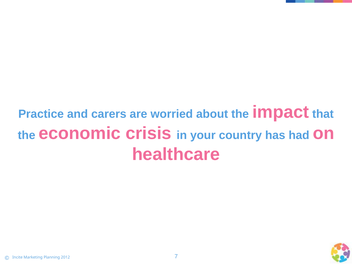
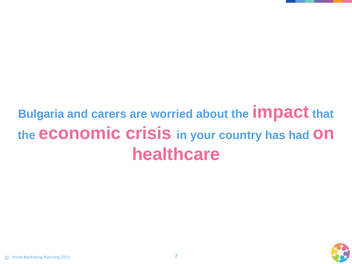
Practice: Practice -> Bulgaria
